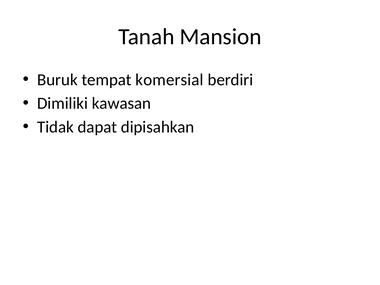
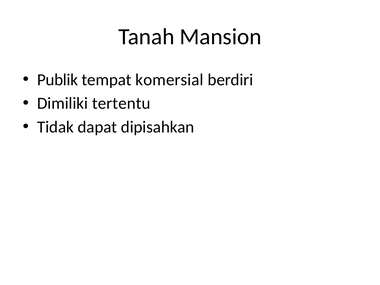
Buruk: Buruk -> Publik
kawasan: kawasan -> tertentu
